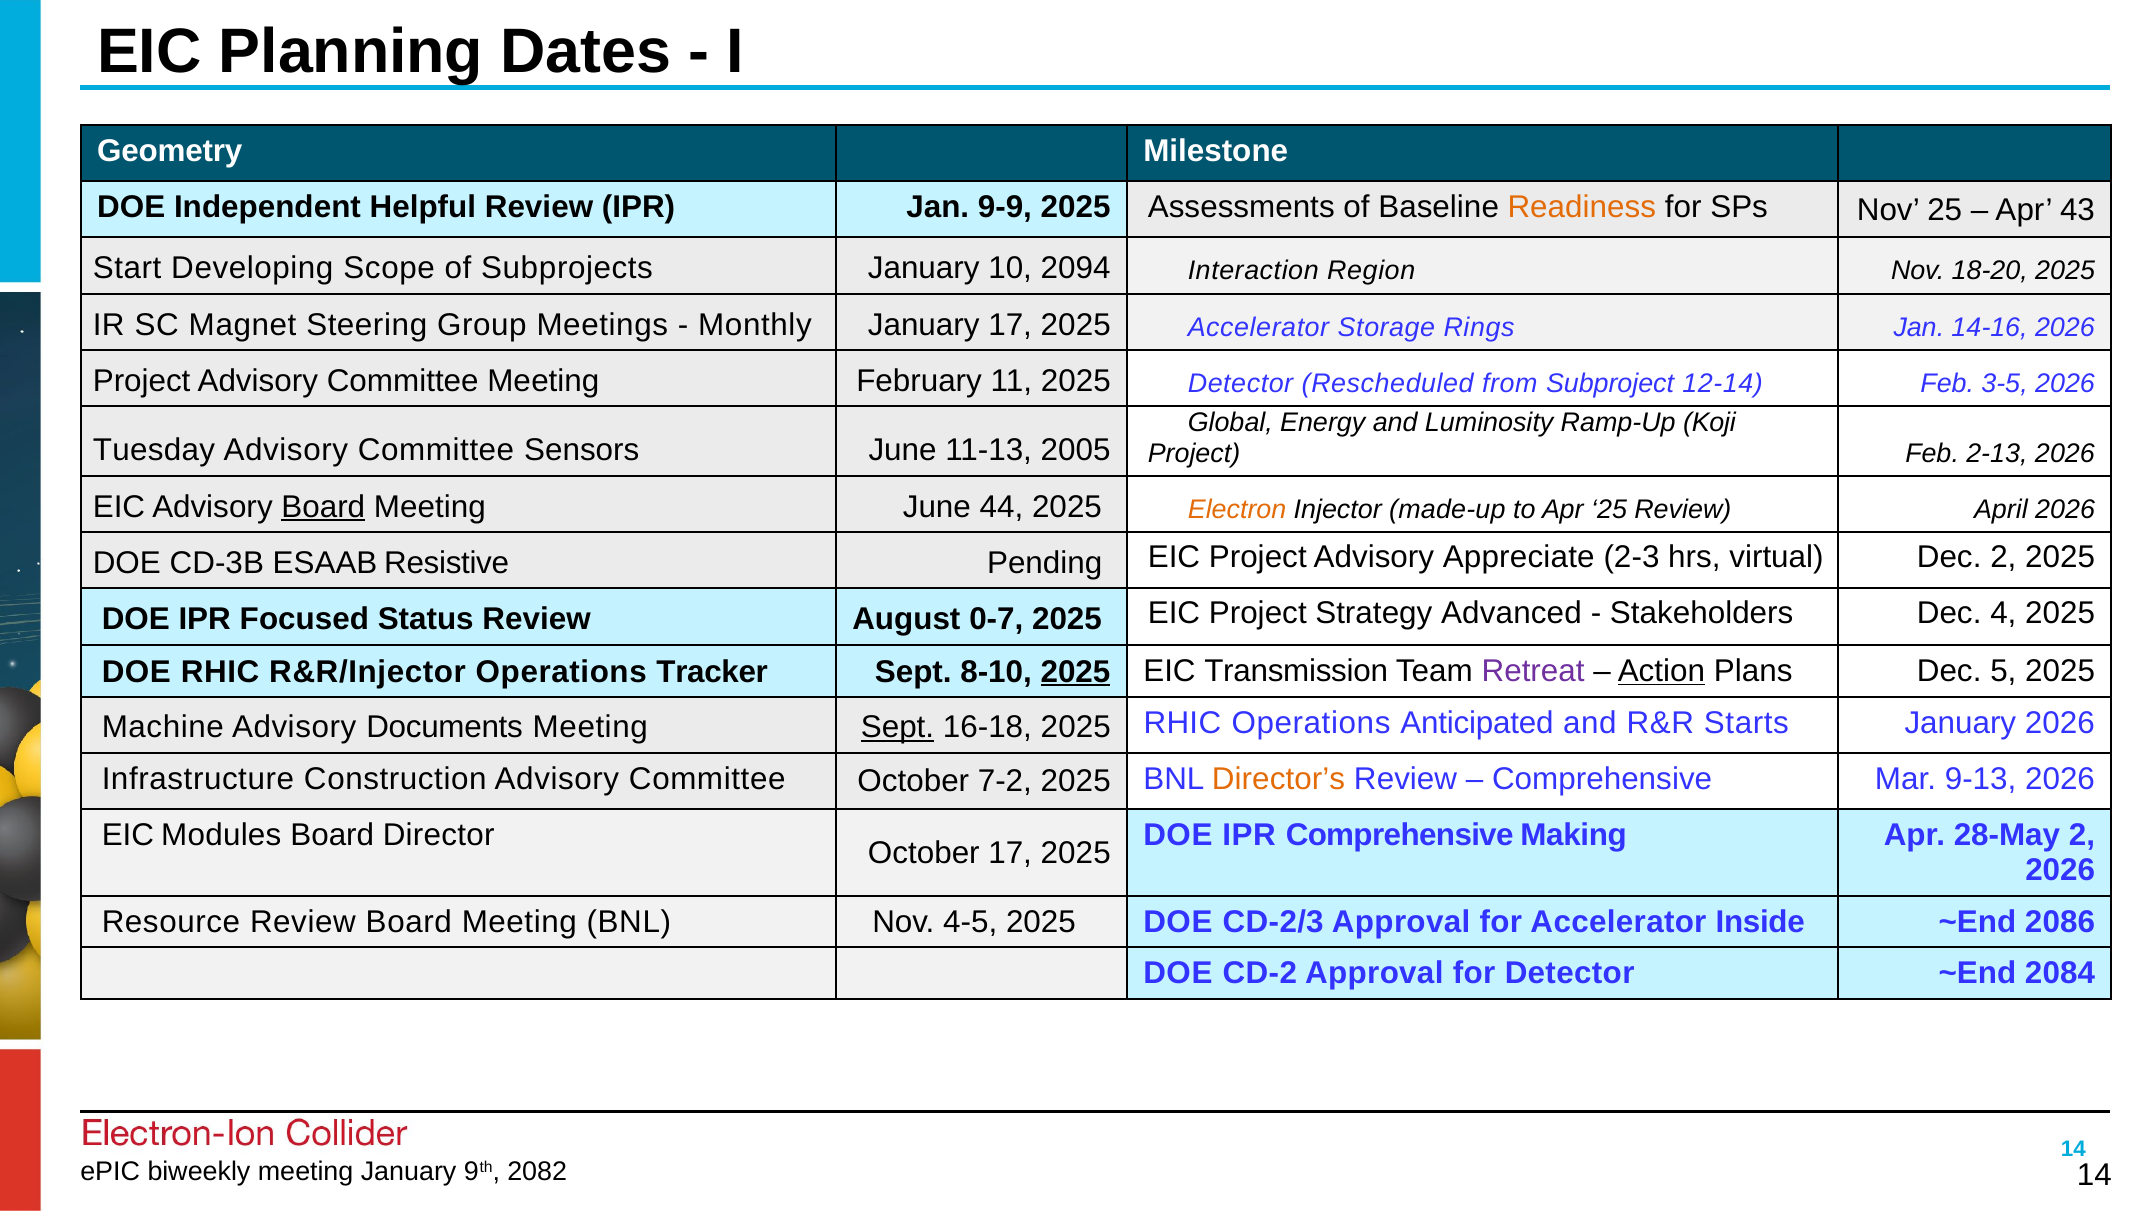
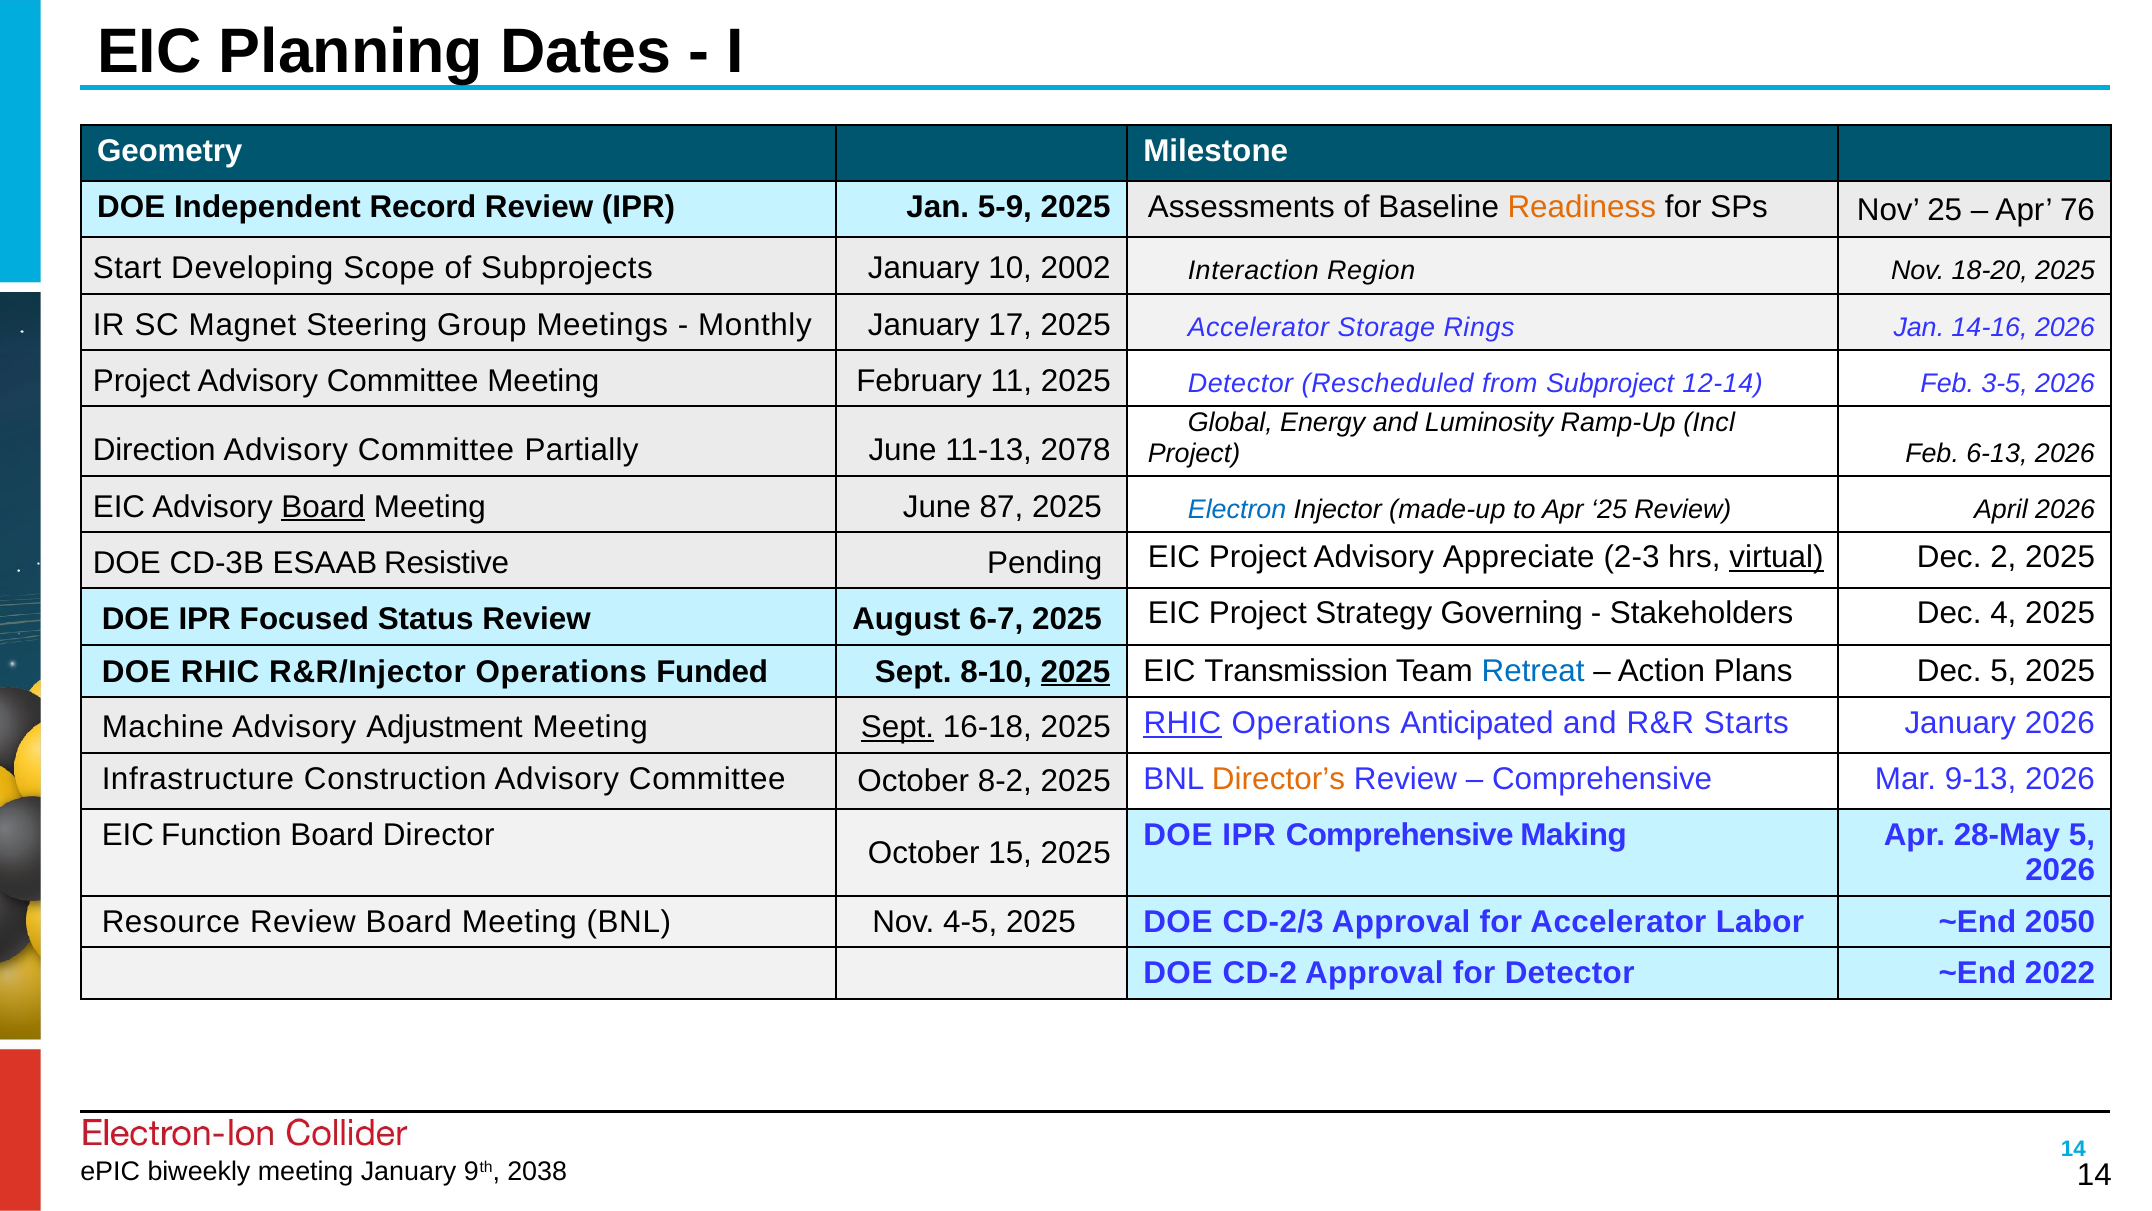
Helpful: Helpful -> Record
9-9: 9-9 -> 5-9
43: 43 -> 76
2094: 2094 -> 2002
Koji: Koji -> Incl
Tuesday: Tuesday -> Direction
Sensors: Sensors -> Partially
2005: 2005 -> 2078
2-13: 2-13 -> 6-13
44: 44 -> 87
Electron colour: orange -> blue
virtual underline: none -> present
0-7: 0-7 -> 6-7
Advanced: Advanced -> Governing
Tracker: Tracker -> Funded
Retreat colour: purple -> blue
Action underline: present -> none
Documents: Documents -> Adjustment
RHIC at (1182, 723) underline: none -> present
7-2: 7-2 -> 8-2
Modules: Modules -> Function
28-May 2: 2 -> 5
October 17: 17 -> 15
Inside: Inside -> Labor
2086: 2086 -> 2050
2084: 2084 -> 2022
2082: 2082 -> 2038
